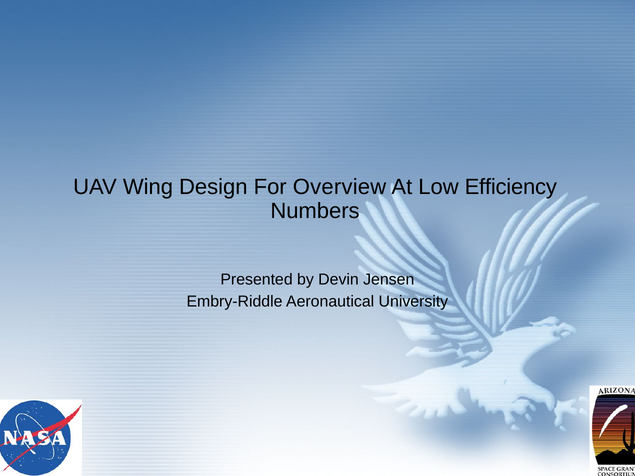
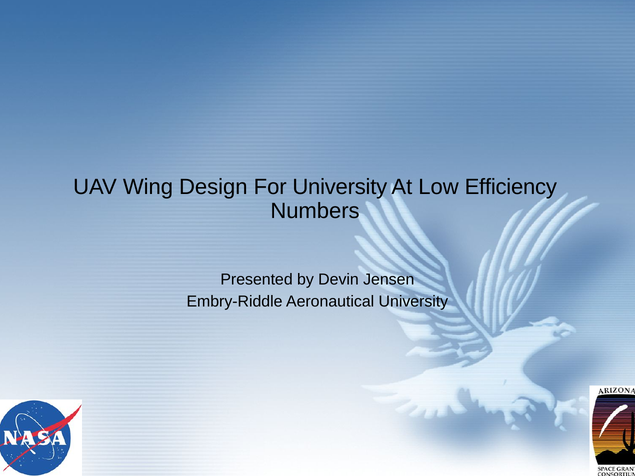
For Overview: Overview -> University
